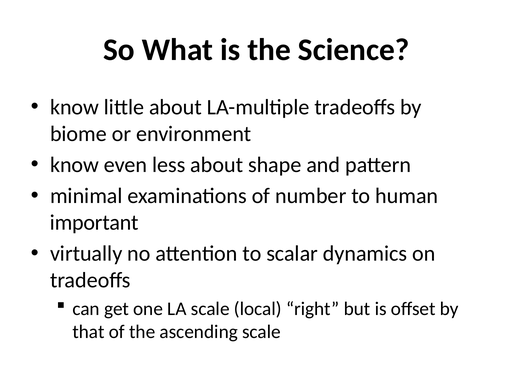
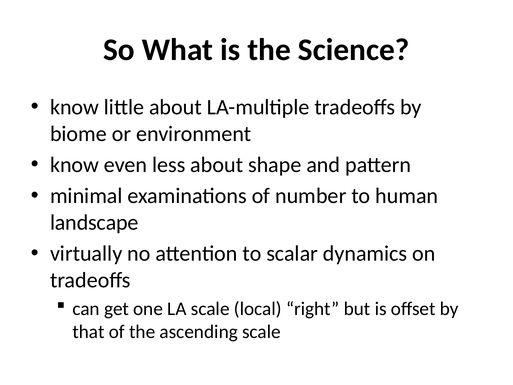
important: important -> landscape
